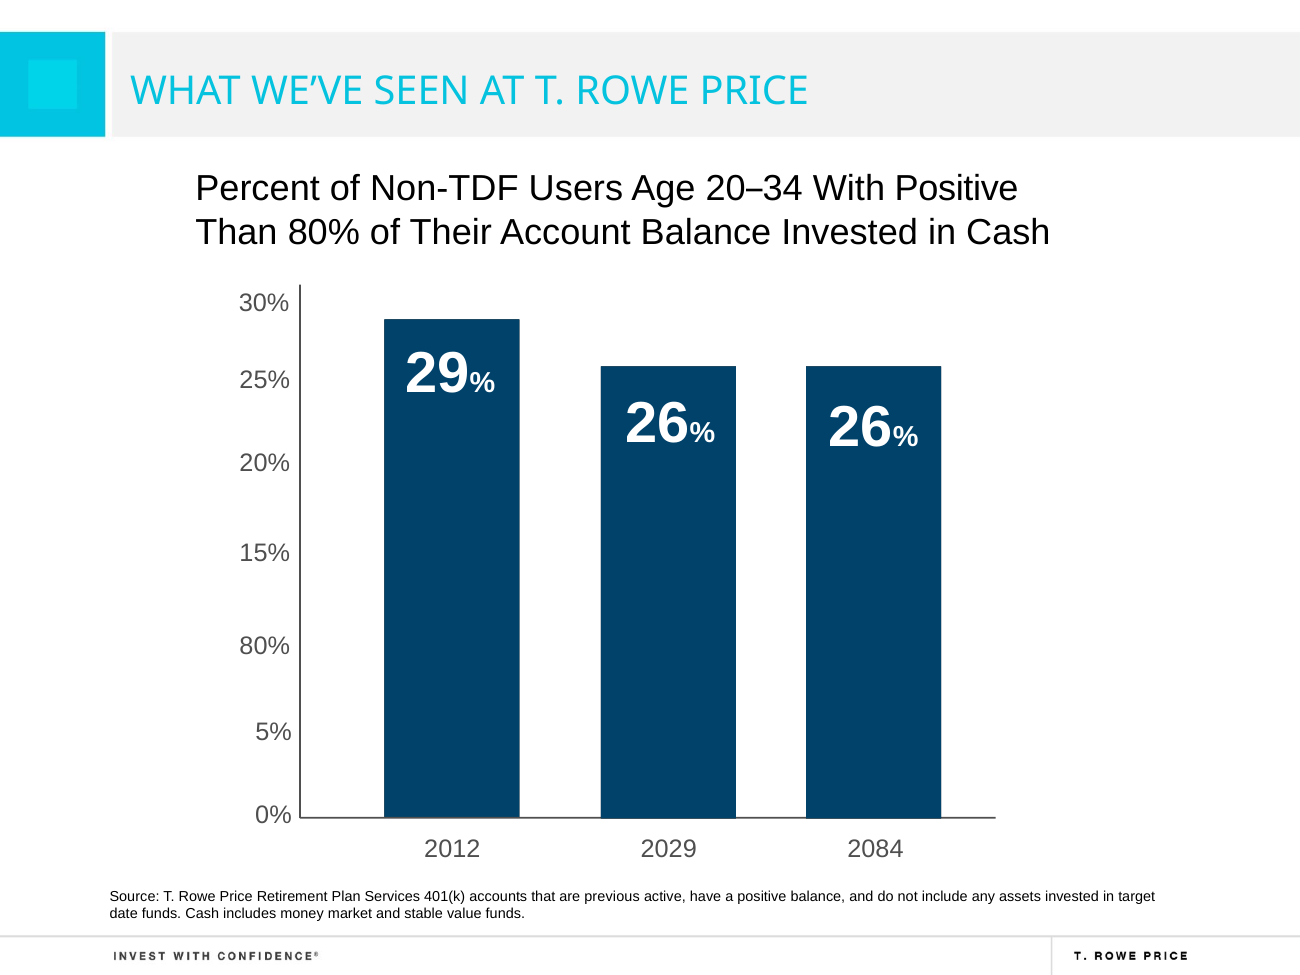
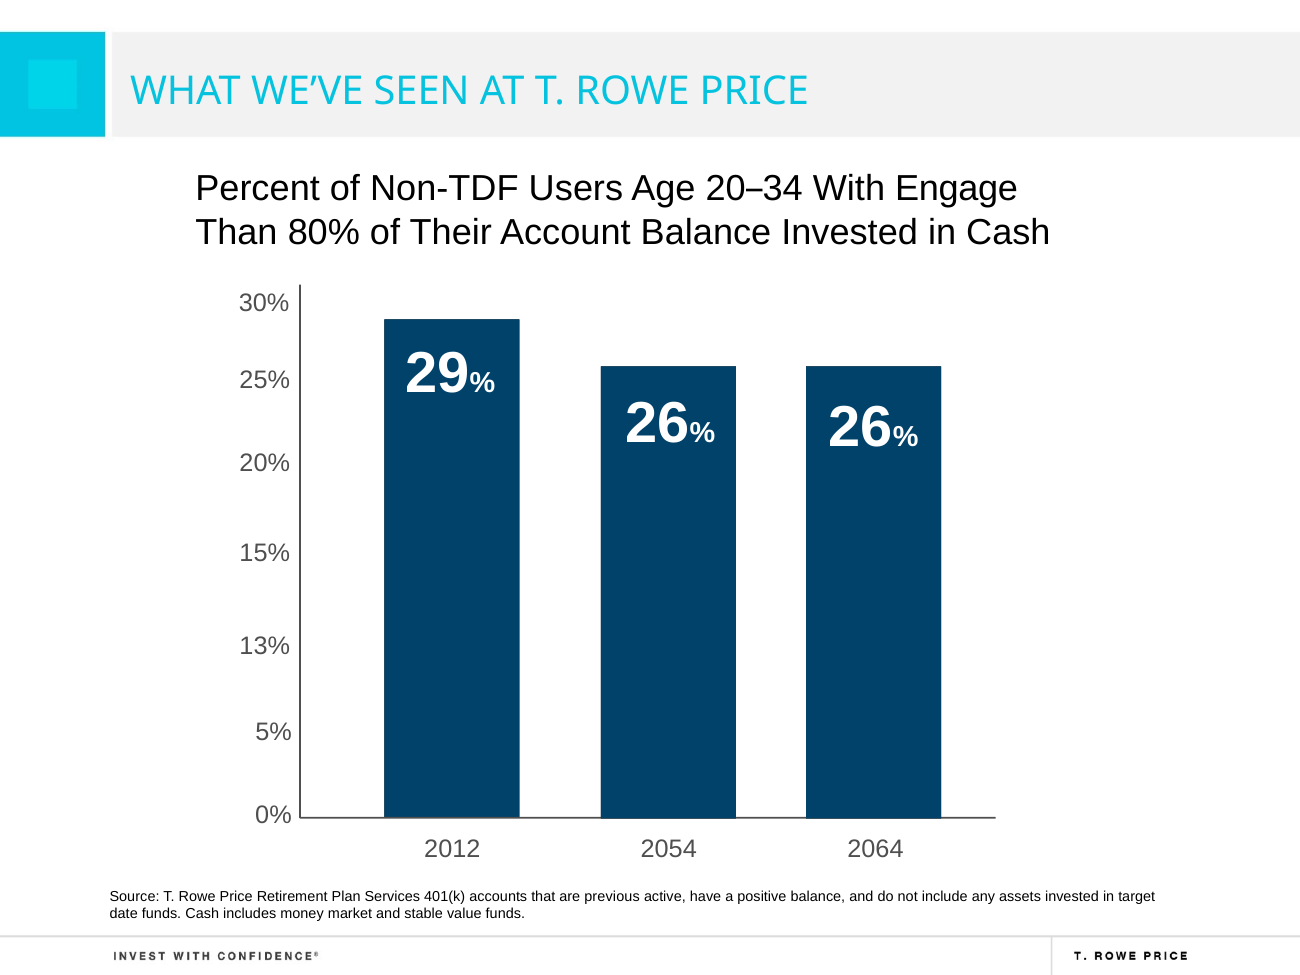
With Positive: Positive -> Engage
80% at (265, 646): 80% -> 13%
2084: 2084 -> 2064
2029: 2029 -> 2054
